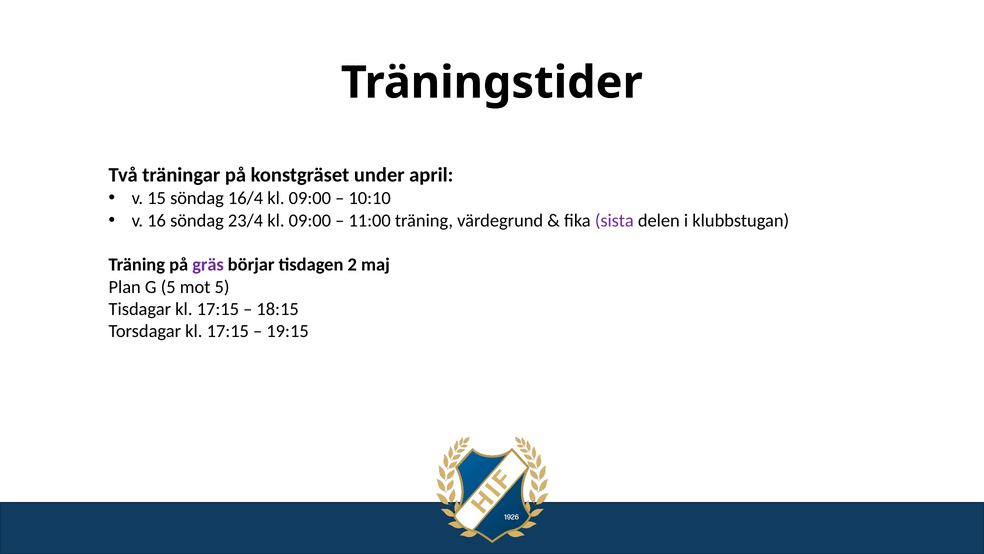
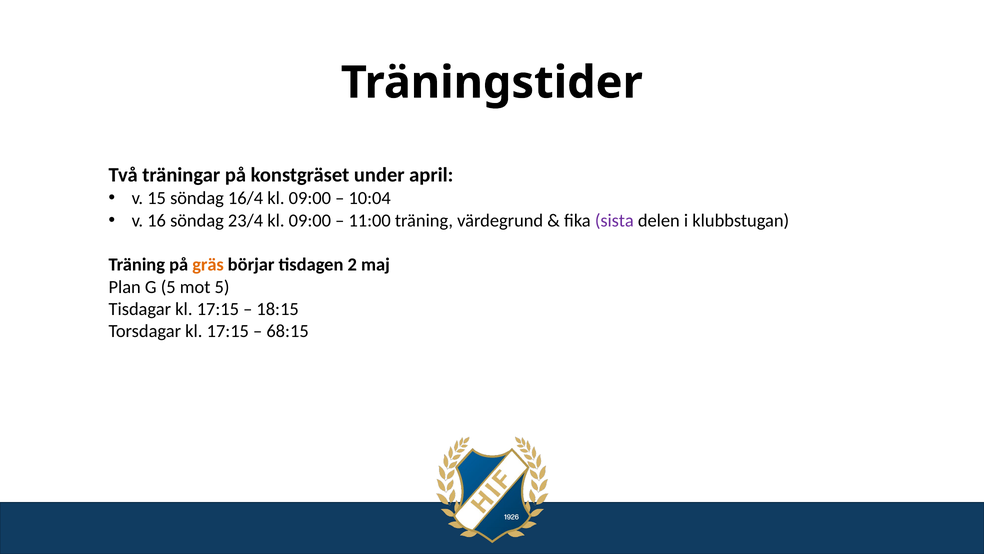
10:10: 10:10 -> 10:04
gräs colour: purple -> orange
19:15: 19:15 -> 68:15
